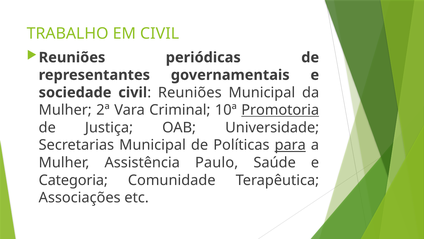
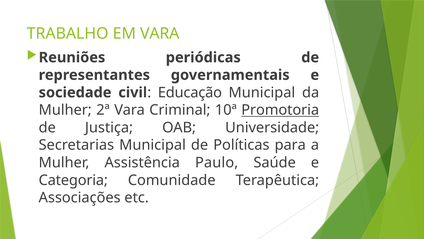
EM CIVIL: CIVIL -> VARA
Reuniões at (190, 92): Reuniões -> Educação
para underline: present -> none
